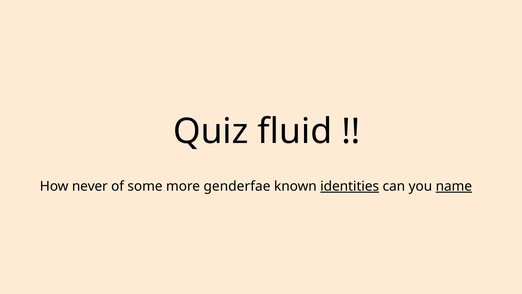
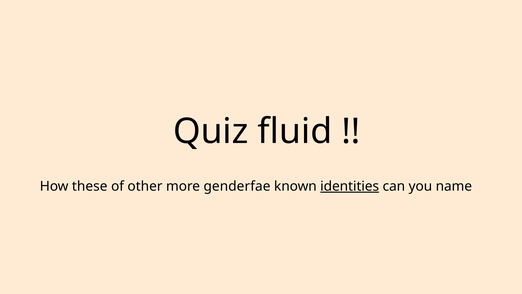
never: never -> these
some: some -> other
name underline: present -> none
